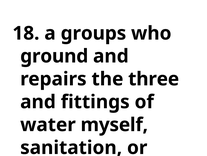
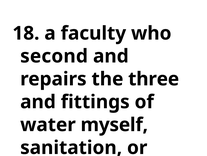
groups: groups -> faculty
ground: ground -> second
